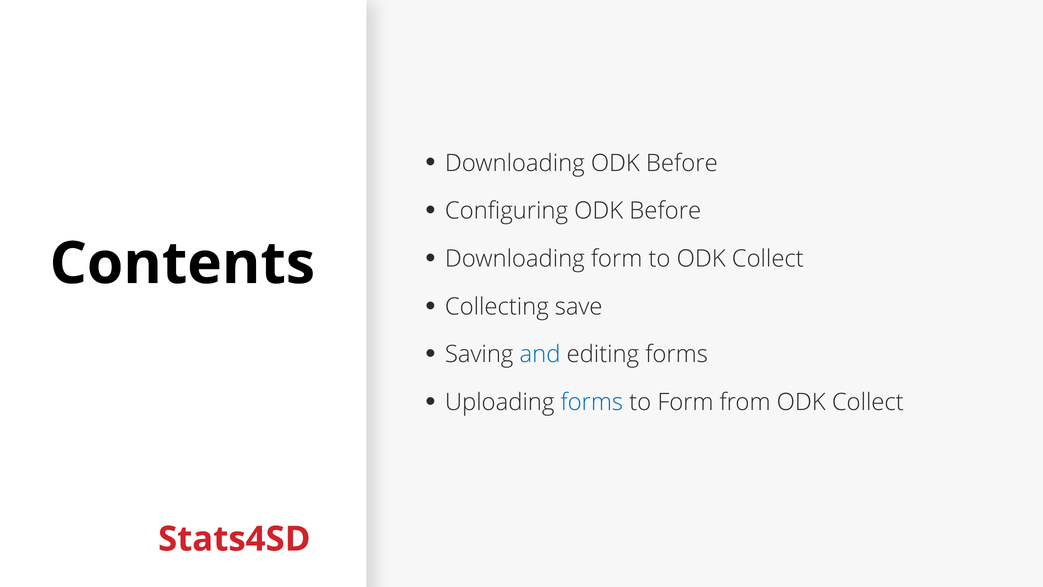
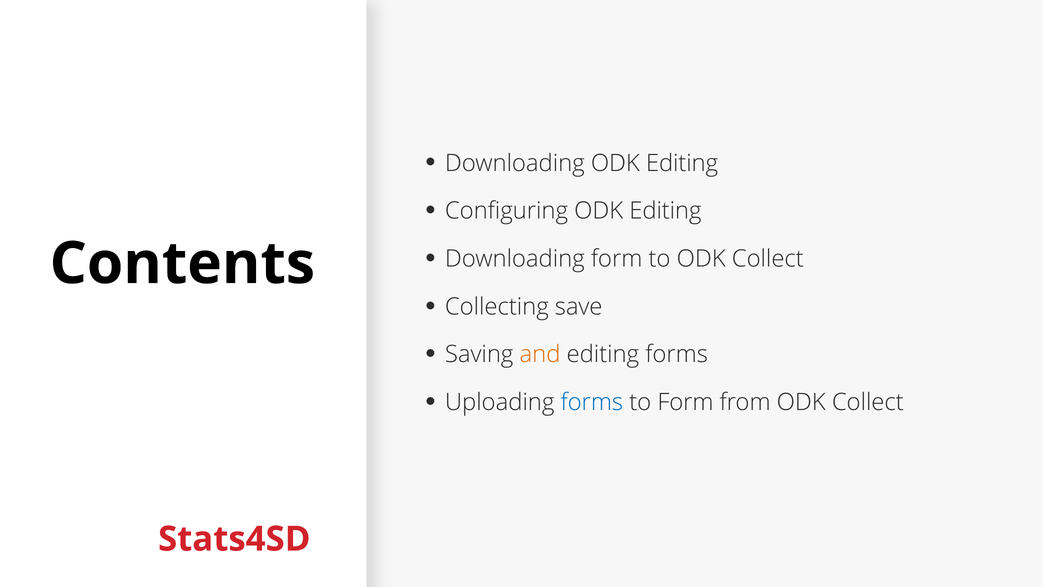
Downloading ODK Before: Before -> Editing
Configuring ODK Before: Before -> Editing
and colour: blue -> orange
